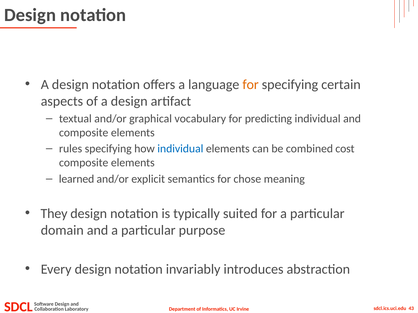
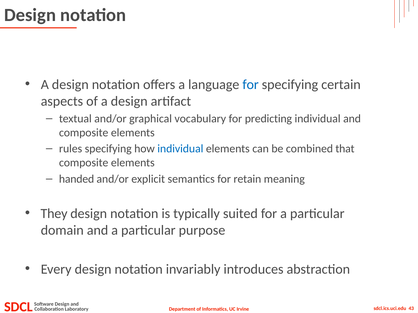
for at (251, 85) colour: orange -> blue
cost: cost -> that
learned: learned -> handed
chose: chose -> retain
